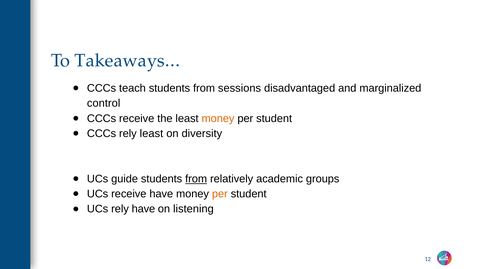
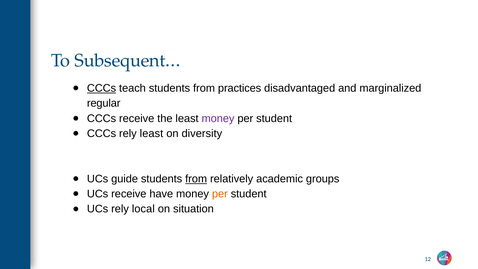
Takeaways…: Takeaways… -> Subsequent…
CCCs at (102, 88) underline: none -> present
sessions: sessions -> practices
control: control -> regular
money at (218, 118) colour: orange -> purple
rely have: have -> local
listening: listening -> situation
